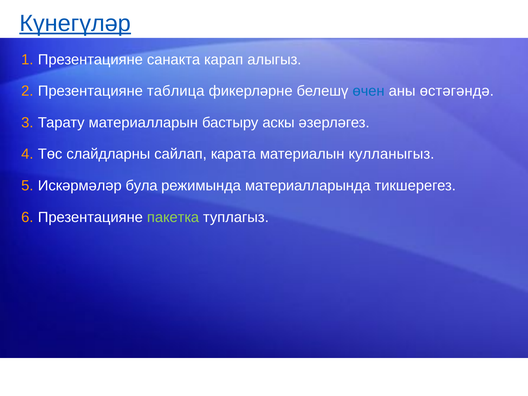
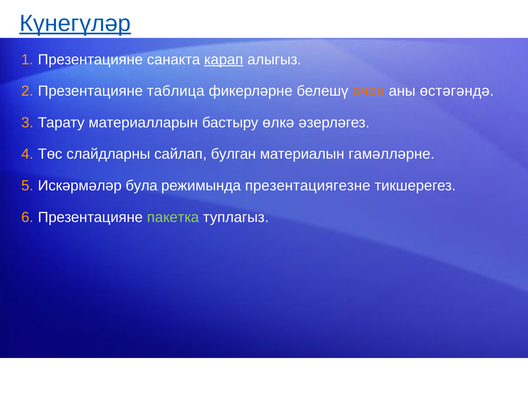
карап underline: none -> present
өчен colour: blue -> orange
аскы: аскы -> өлкә
карата: карата -> булган
кулланыгыз: кулланыгыз -> гамәлләрне
материалларында: материалларында -> презентациягезне
